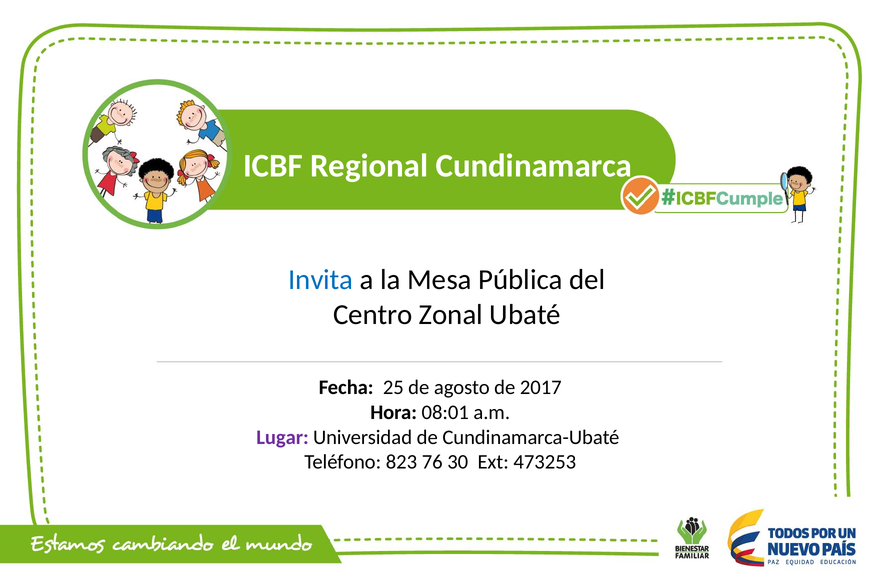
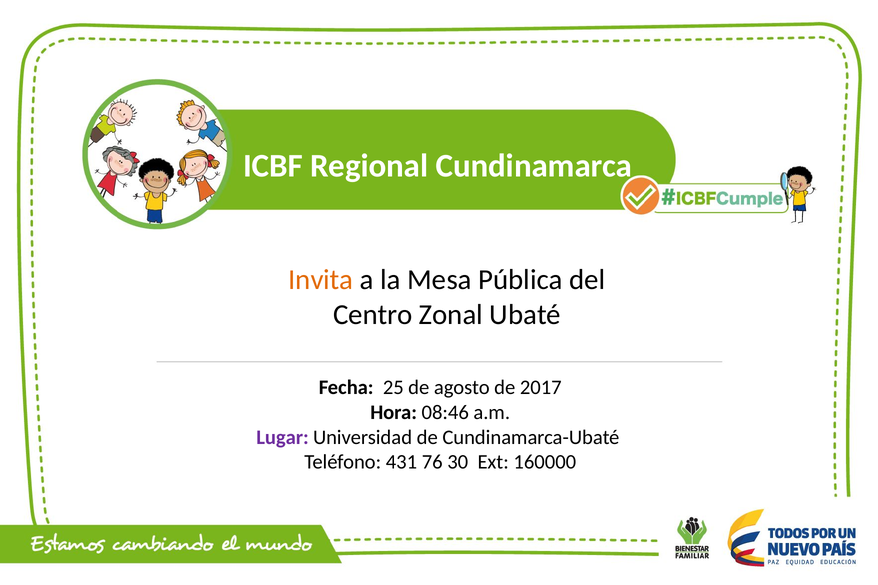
Invita colour: blue -> orange
08:01: 08:01 -> 08:46
823: 823 -> 431
473253: 473253 -> 160000
